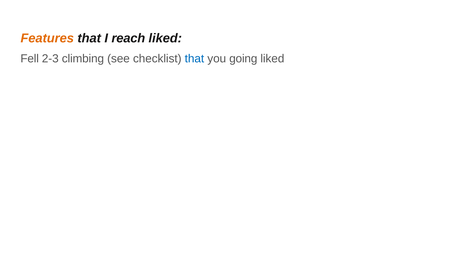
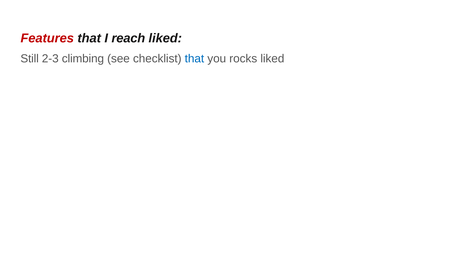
Features colour: orange -> red
Fell: Fell -> Still
going: going -> rocks
